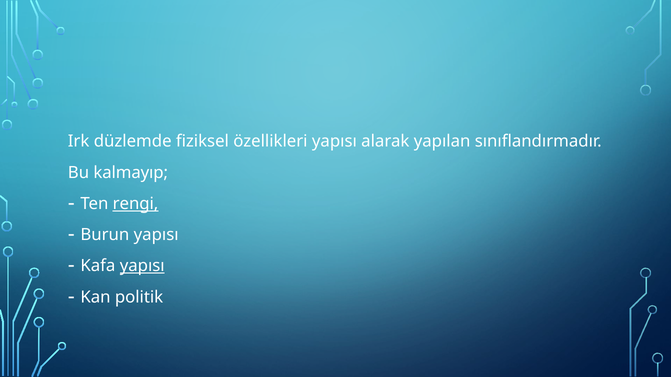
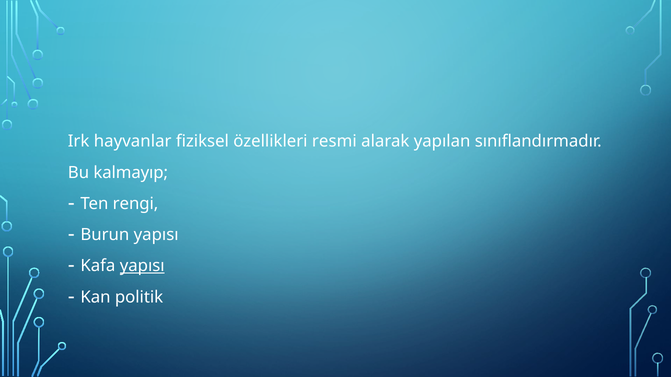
düzlemde: düzlemde -> hayvanlar
özellikleri yapısı: yapısı -> resmi
rengi underline: present -> none
